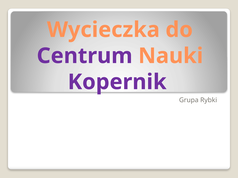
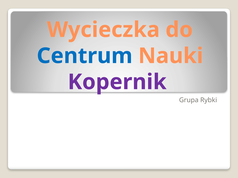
Centrum colour: purple -> blue
